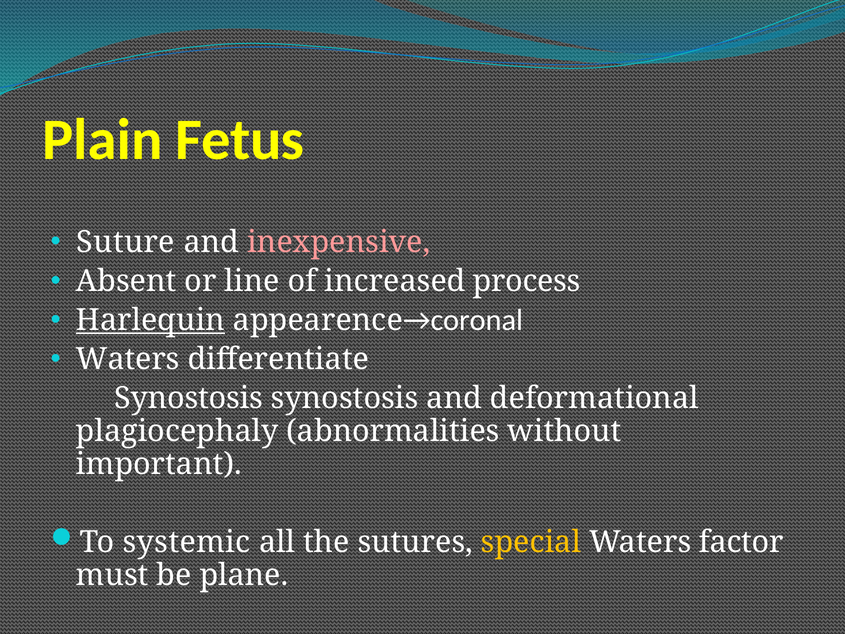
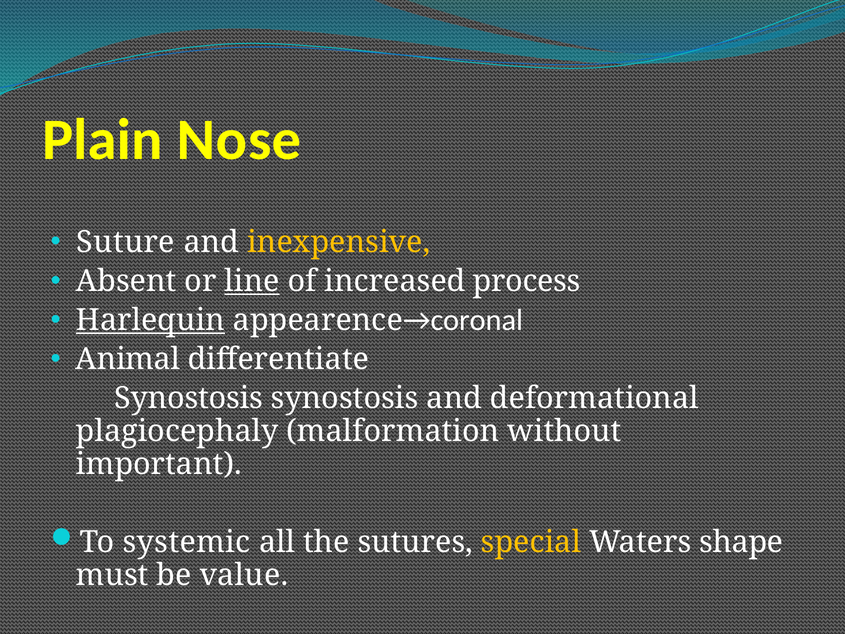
Fetus: Fetus -> Nose
inexpensive colour: pink -> yellow
line underline: none -> present
Waters at (128, 359): Waters -> Animal
abnormalities: abnormalities -> malformation
factor: factor -> shape
plane: plane -> value
